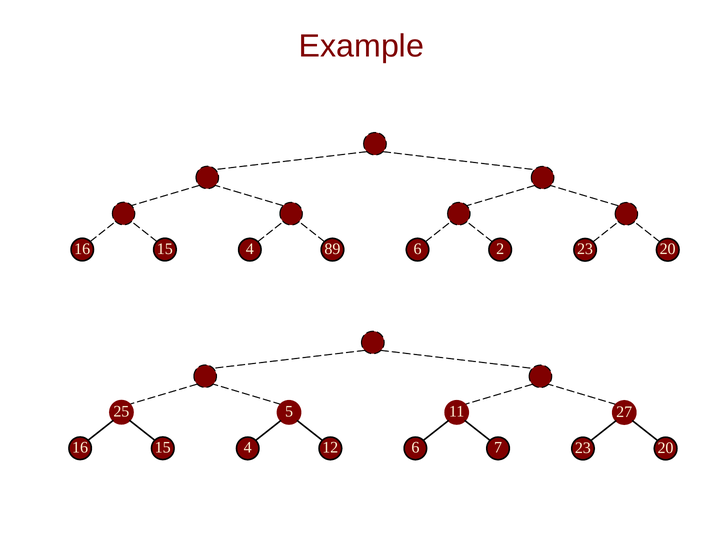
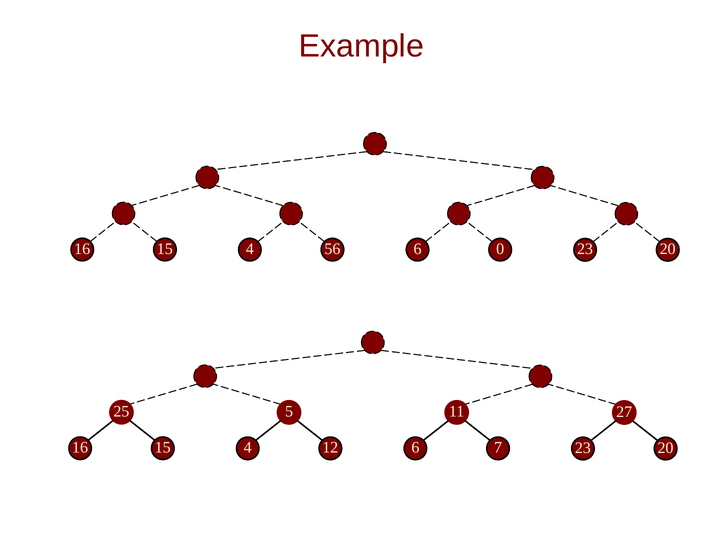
89: 89 -> 56
2: 2 -> 0
